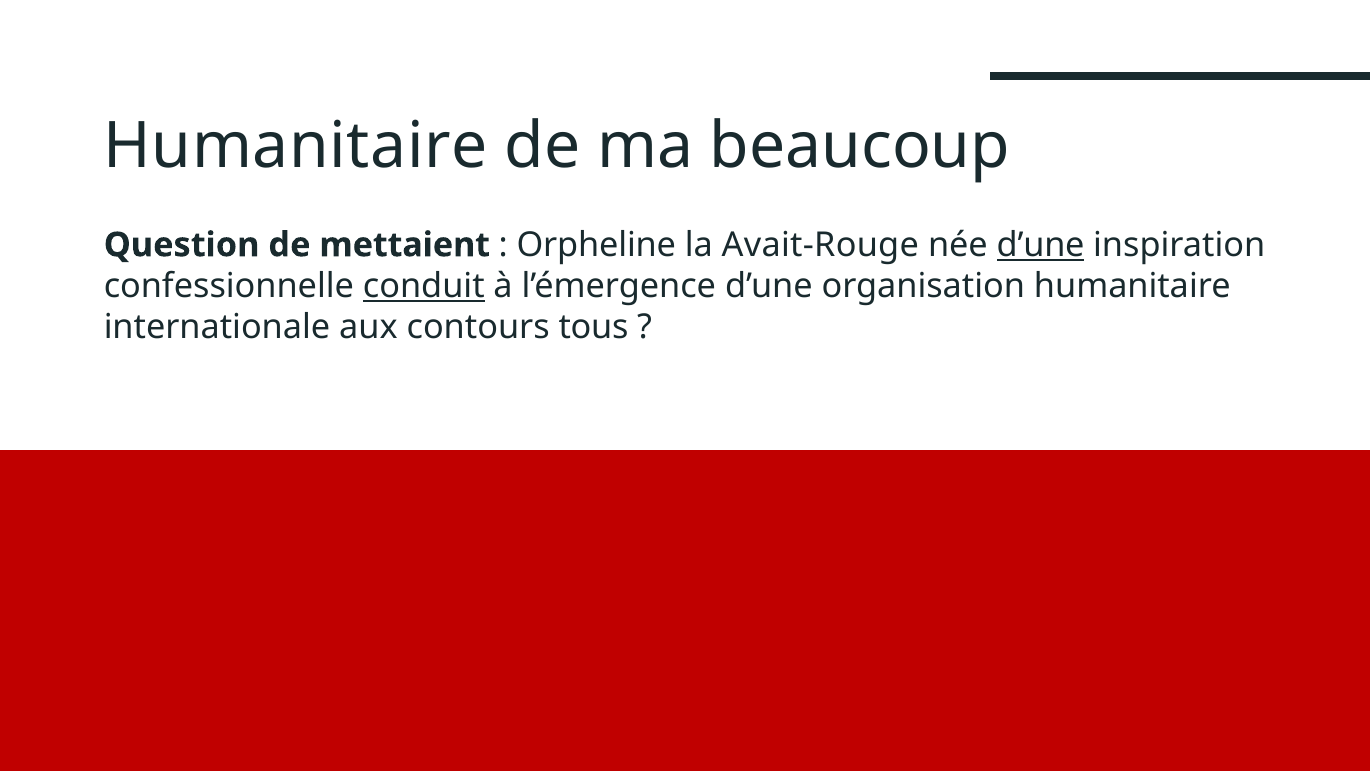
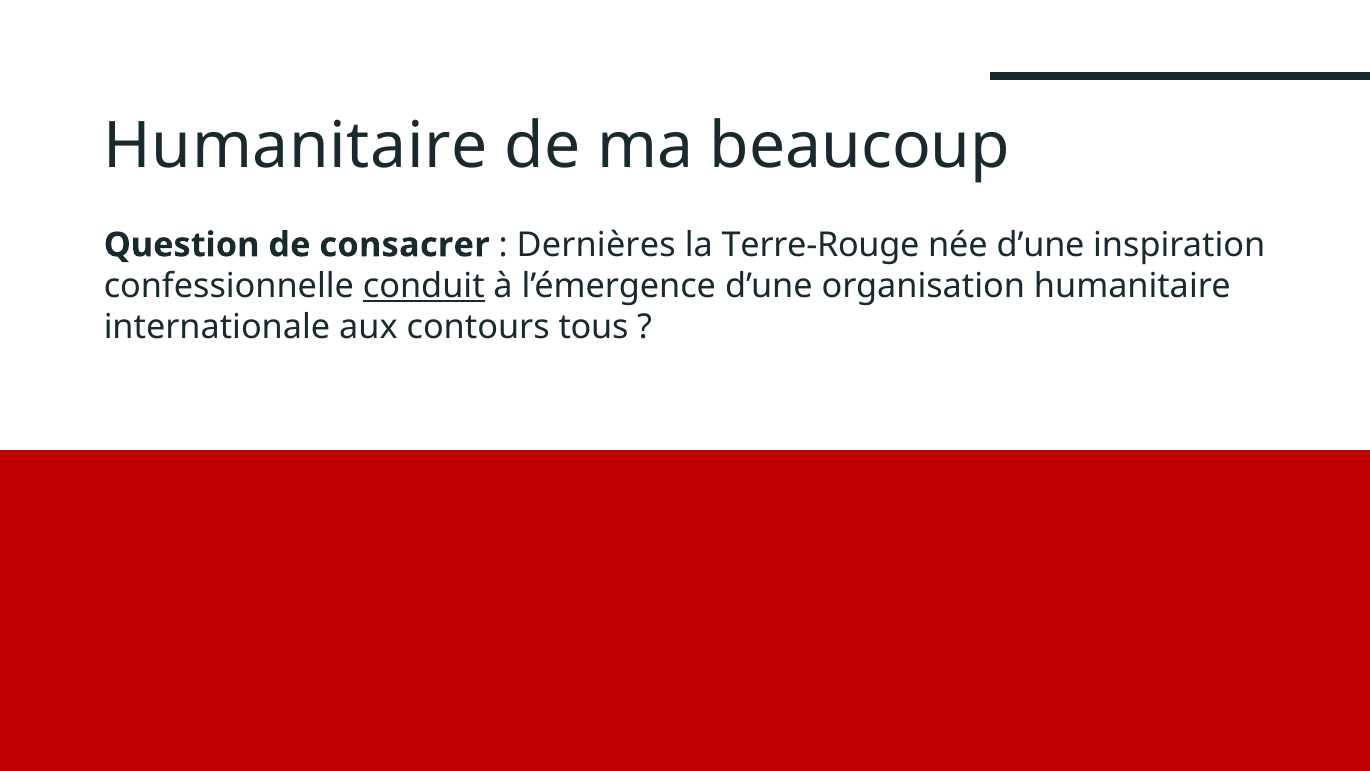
mettaient: mettaient -> consacrer
Orpheline: Orpheline -> Dernières
Avait-Rouge: Avait-Rouge -> Terre-Rouge
d’une at (1041, 245) underline: present -> none
